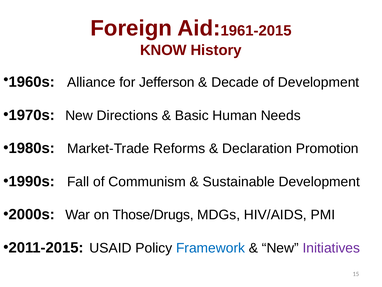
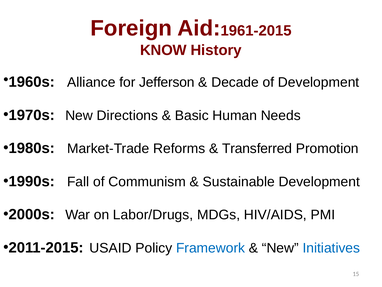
Declaration: Declaration -> Transferred
Those/Drugs: Those/Drugs -> Labor/Drugs
Initiatives colour: purple -> blue
